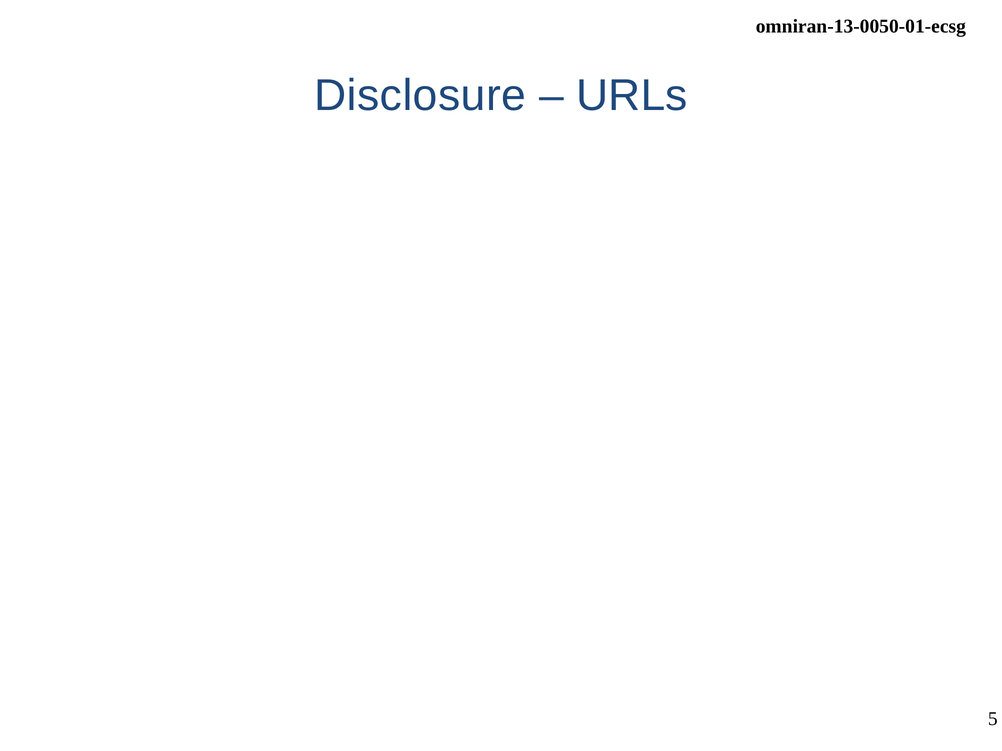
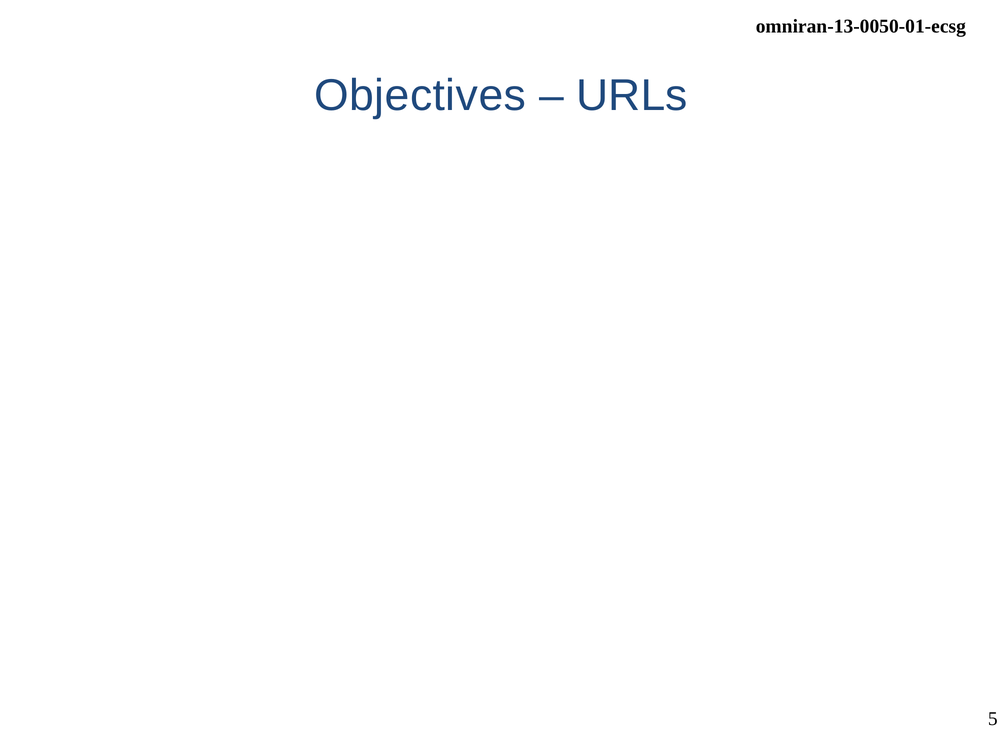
Disclosure at (420, 96): Disclosure -> Objectives
